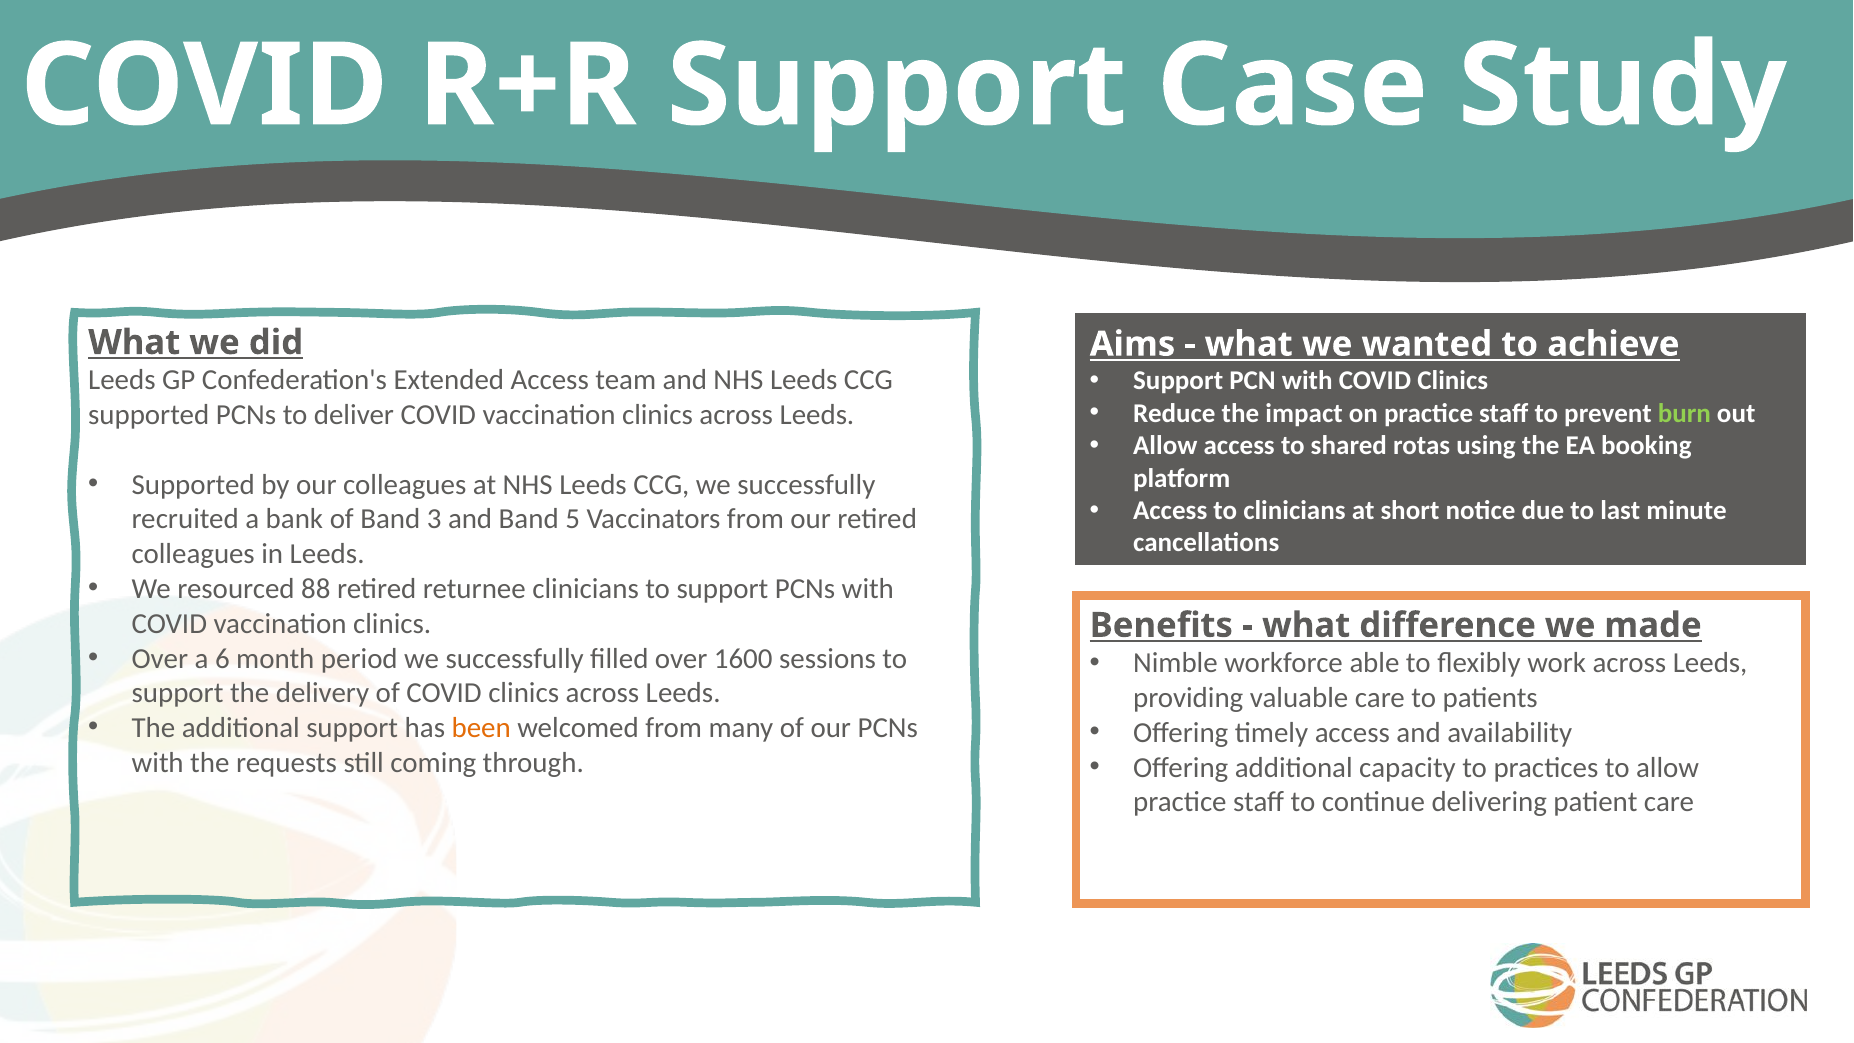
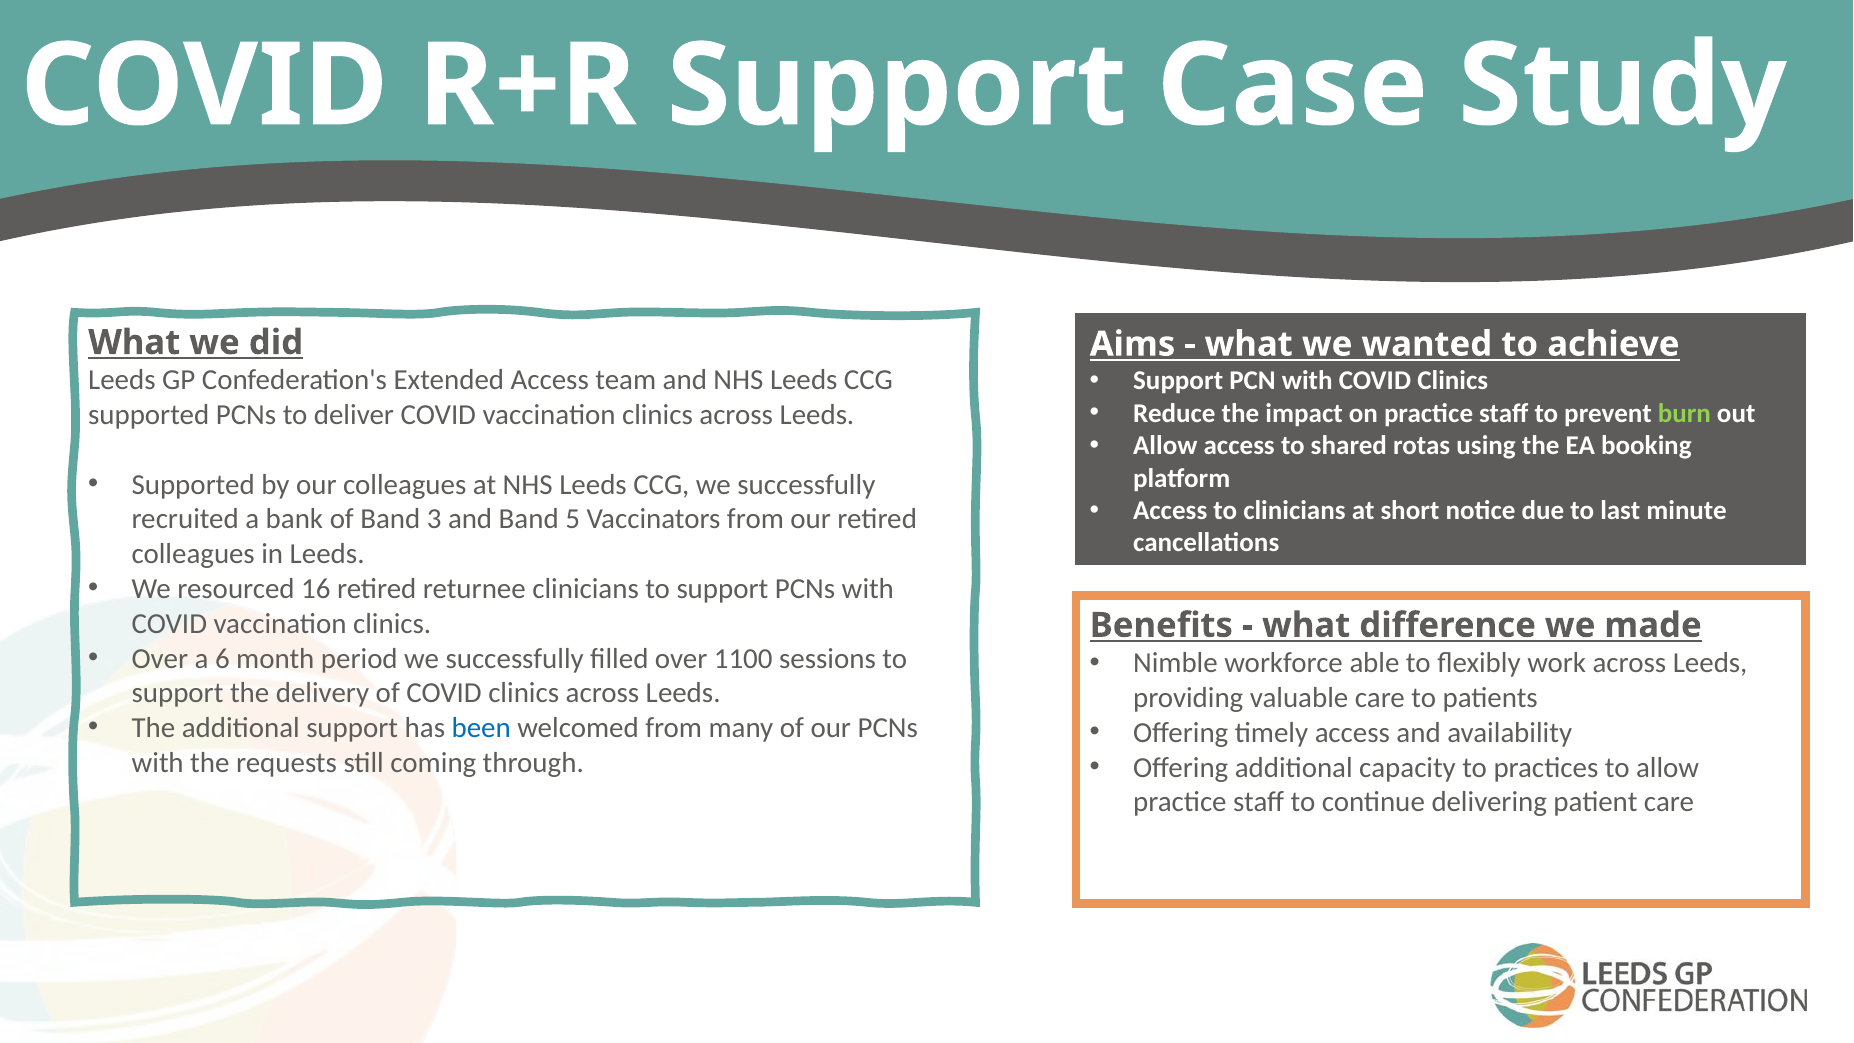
88: 88 -> 16
1600: 1600 -> 1100
been colour: orange -> blue
